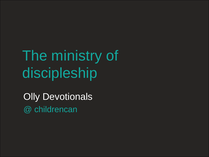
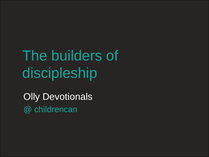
ministry: ministry -> builders
